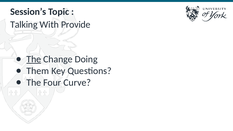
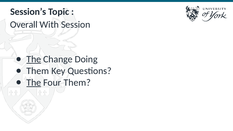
Talking: Talking -> Overall
Provide: Provide -> Session
The at (34, 83) underline: none -> present
Four Curve: Curve -> Them
